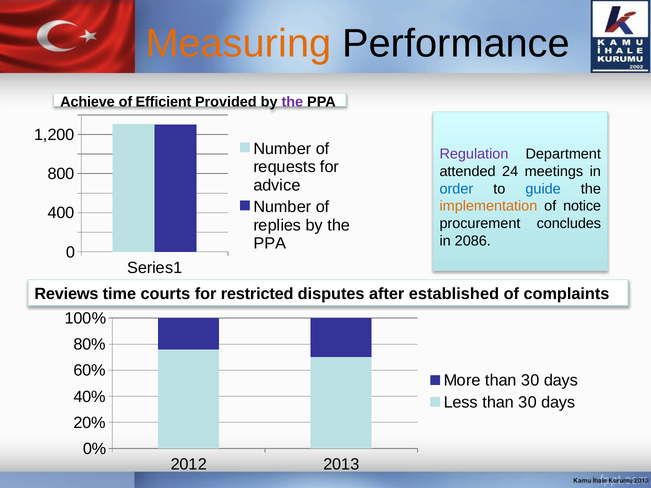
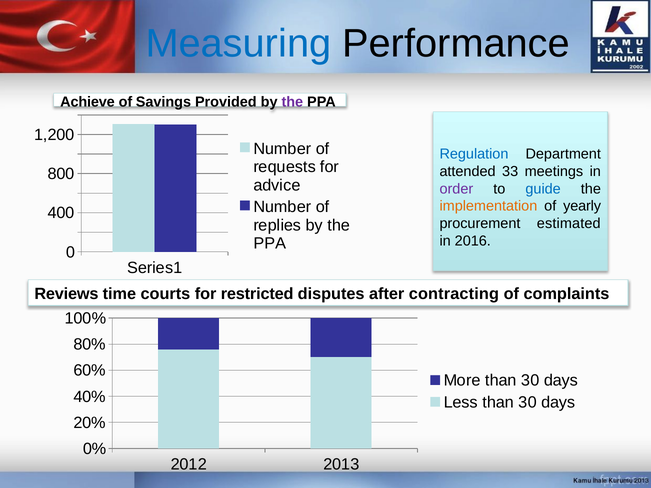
Measuring colour: orange -> blue
Efficient: Efficient -> Savings
Regulation colour: purple -> blue
24: 24 -> 33
order colour: blue -> purple
notice: notice -> yearly
concludes: concludes -> estimated
2086: 2086 -> 2016
established: established -> contracting
